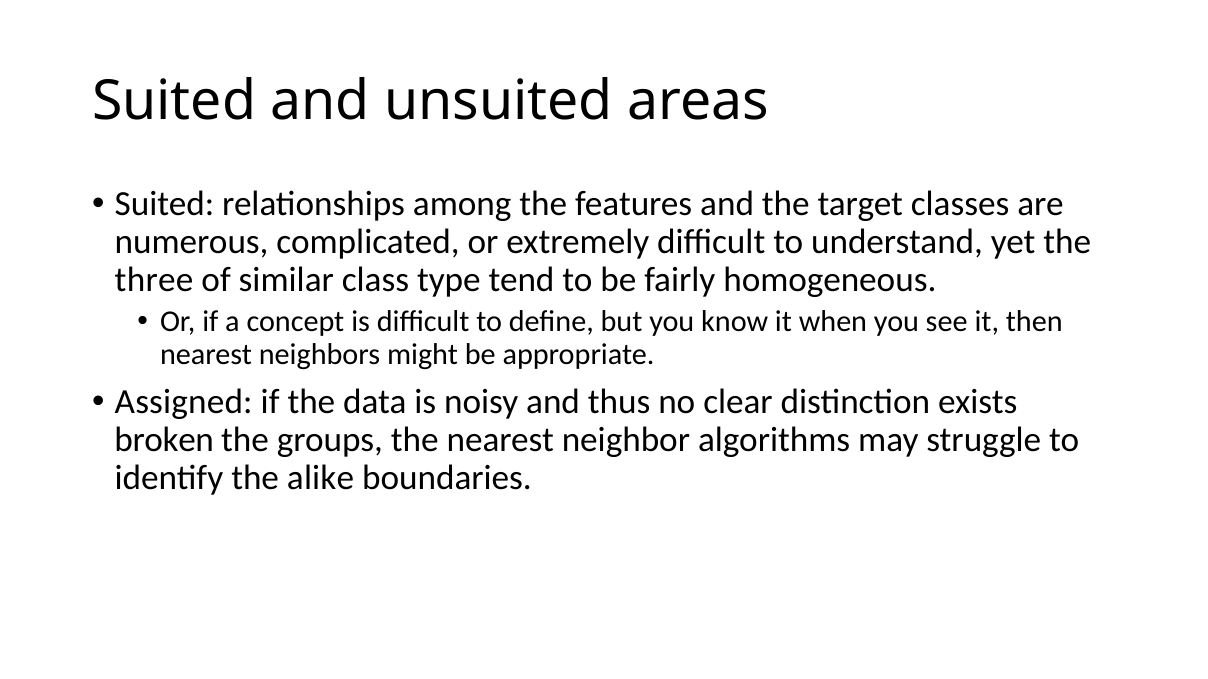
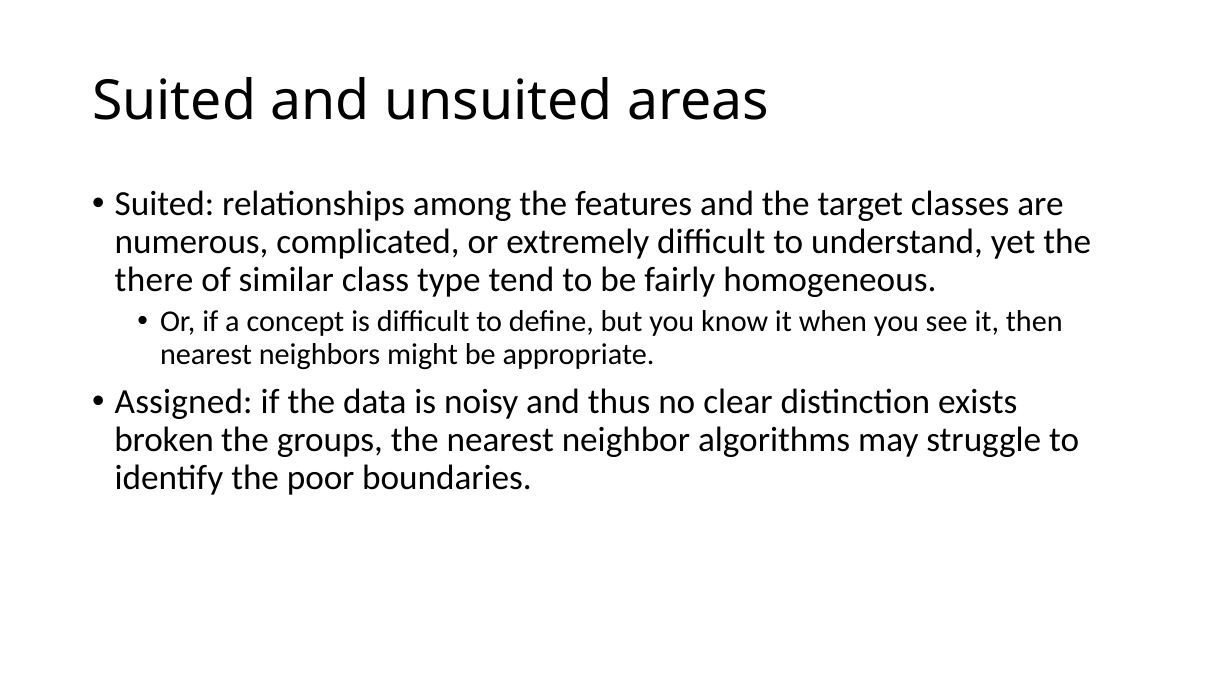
three: three -> there
alike: alike -> poor
